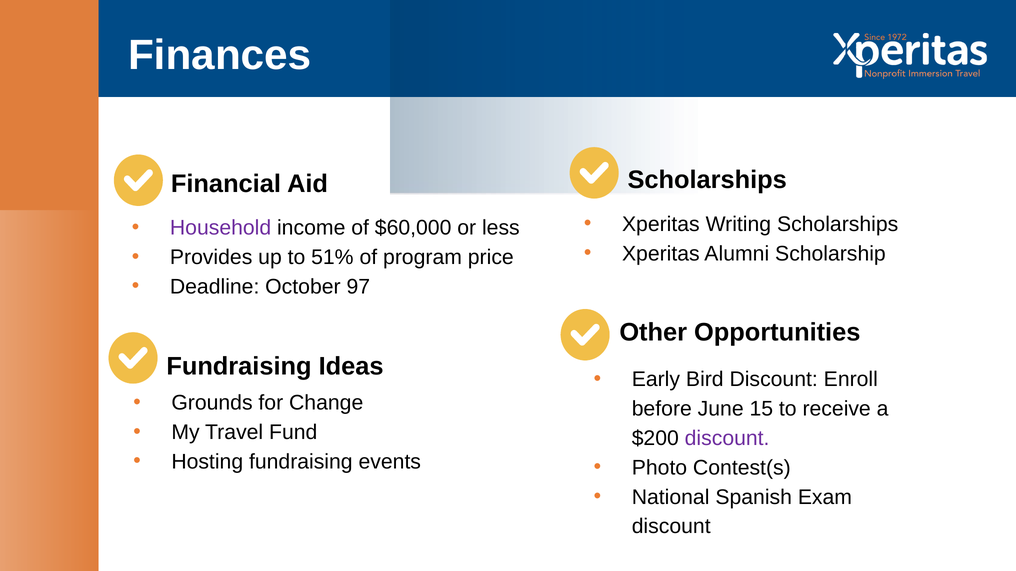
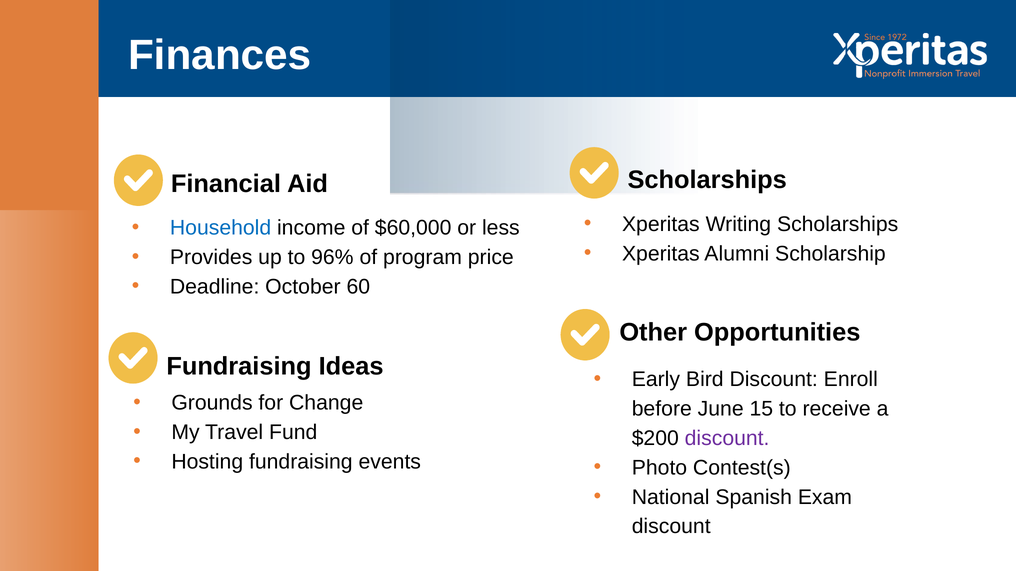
Household colour: purple -> blue
51%: 51% -> 96%
97: 97 -> 60
